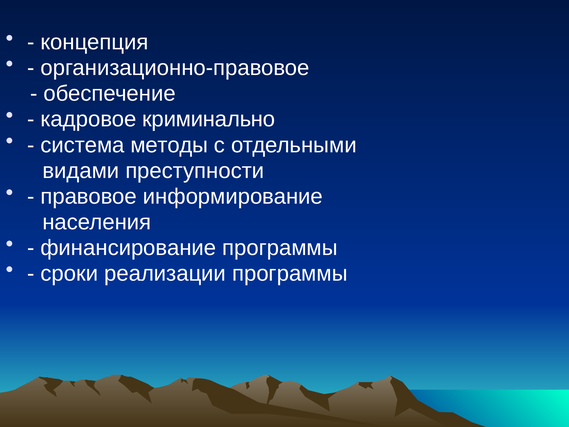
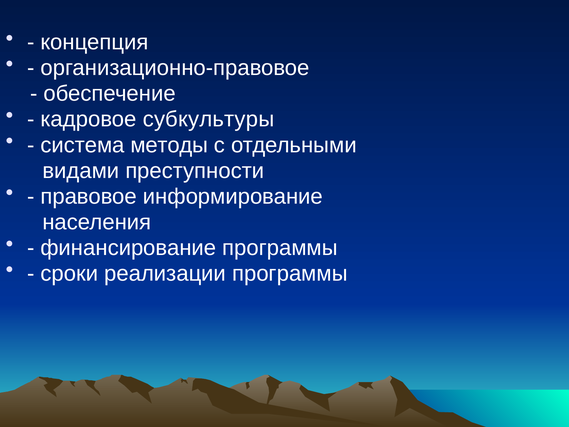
криминально: криминально -> субкультуры
